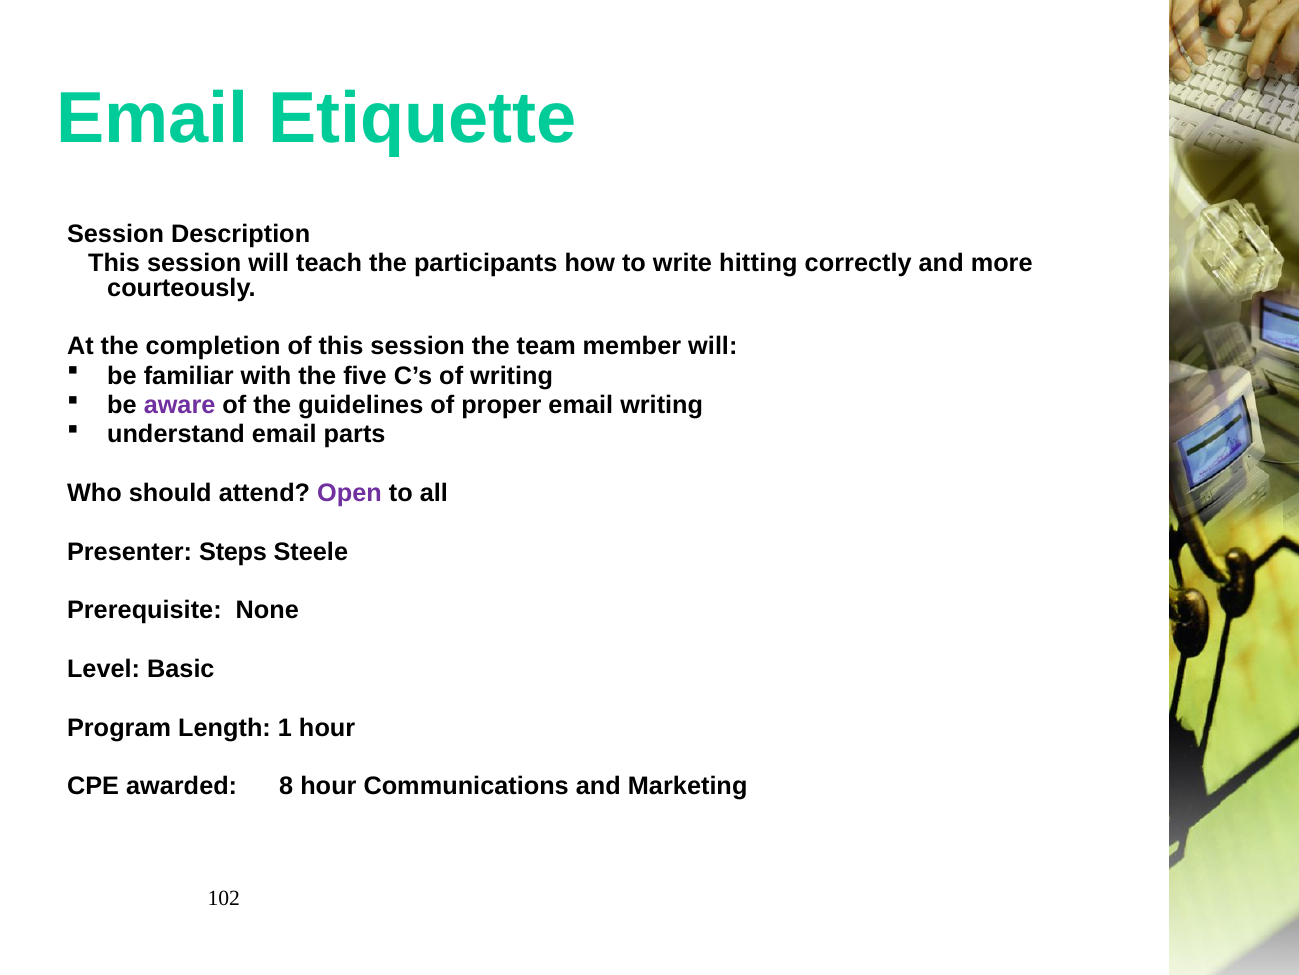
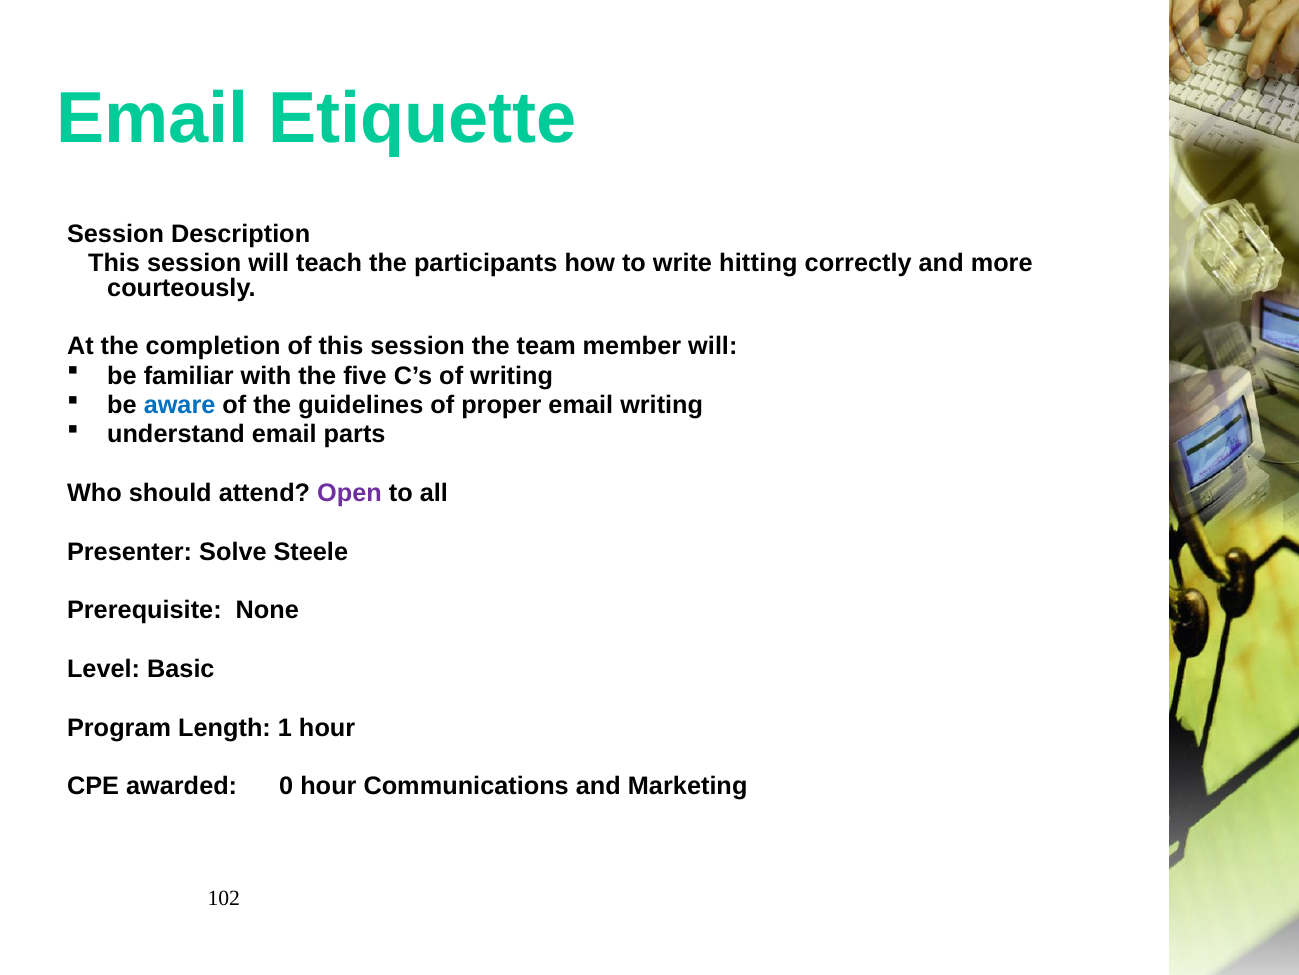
aware colour: purple -> blue
Steps: Steps -> Solve
8: 8 -> 0
